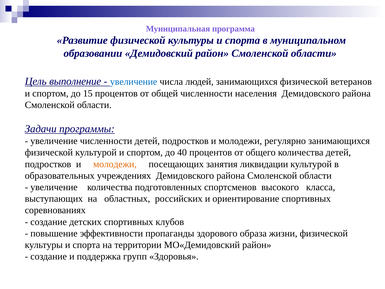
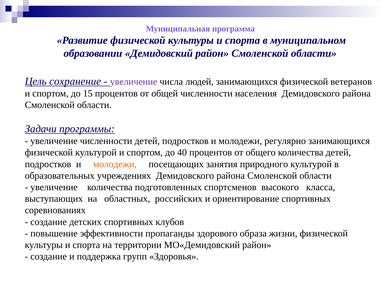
выполнение: выполнение -> сохранение
увеличение at (134, 82) colour: blue -> purple
ликвидации: ликвидации -> природного
